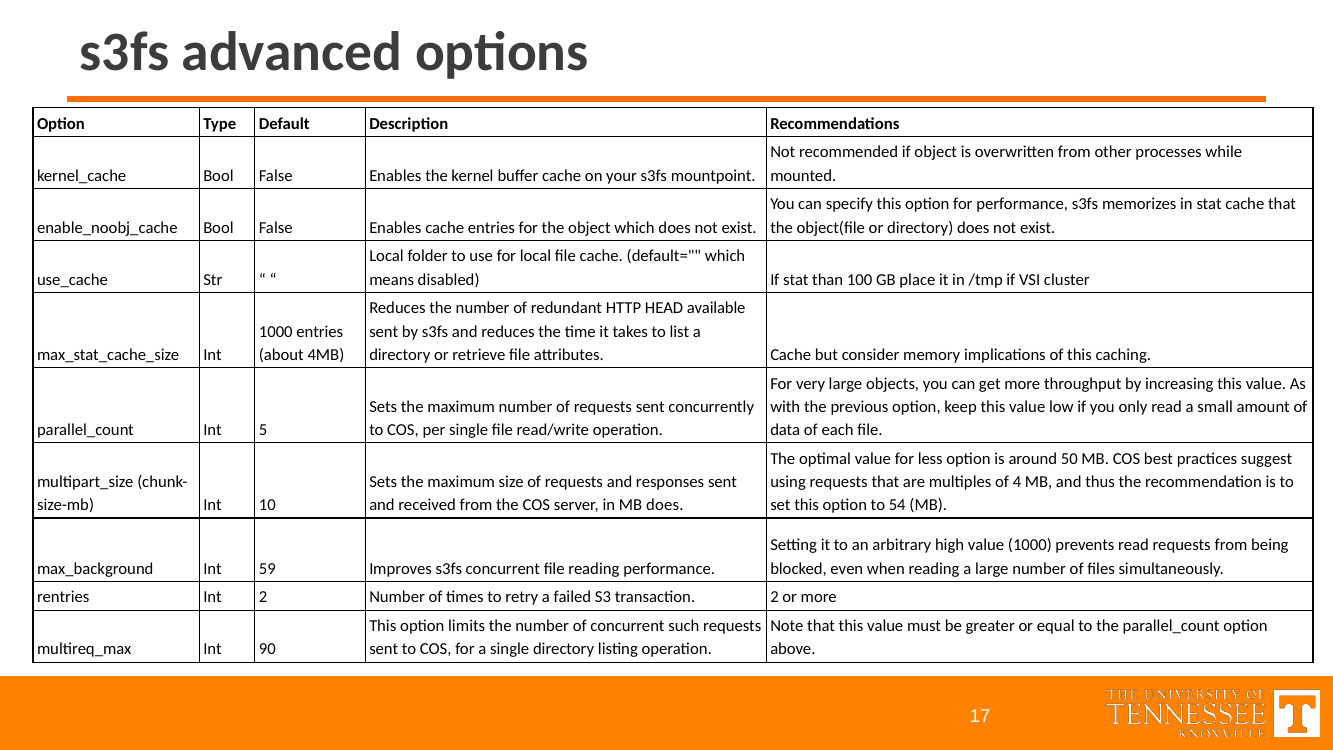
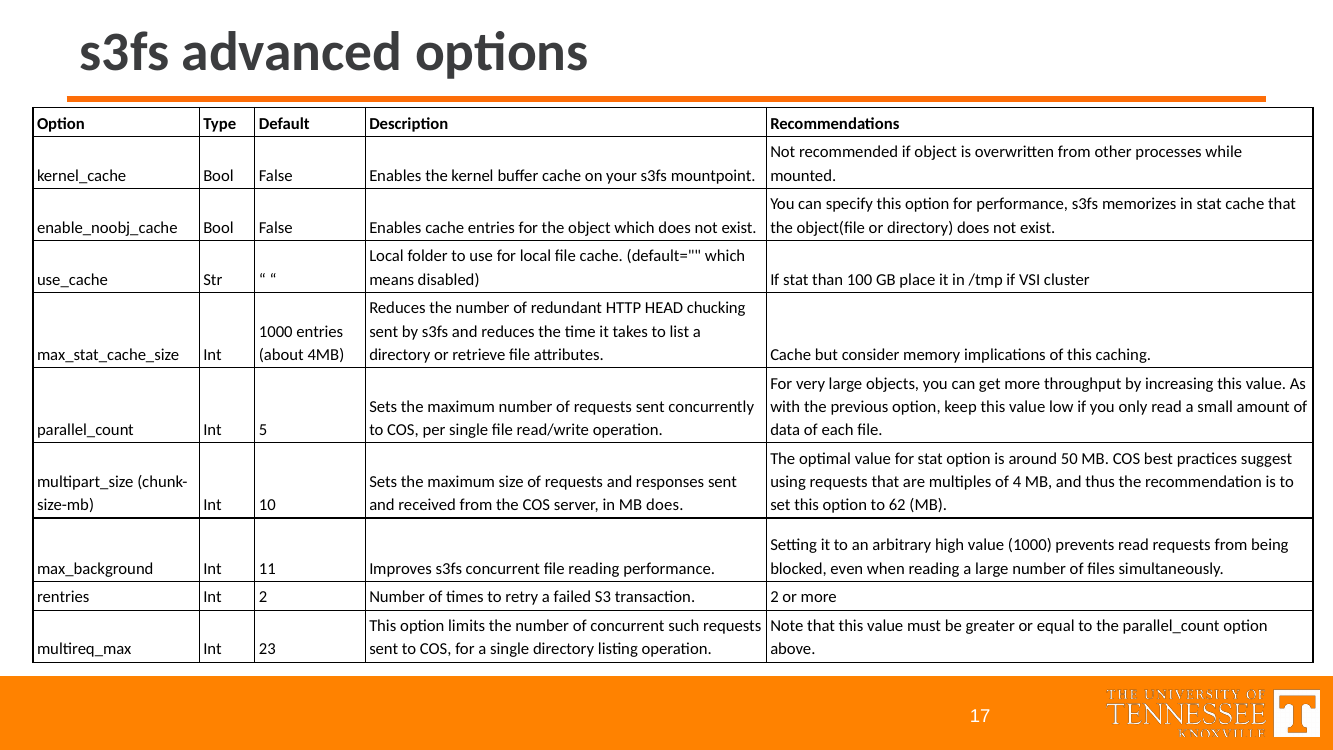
available: available -> chucking
for less: less -> stat
54: 54 -> 62
59: 59 -> 11
90: 90 -> 23
